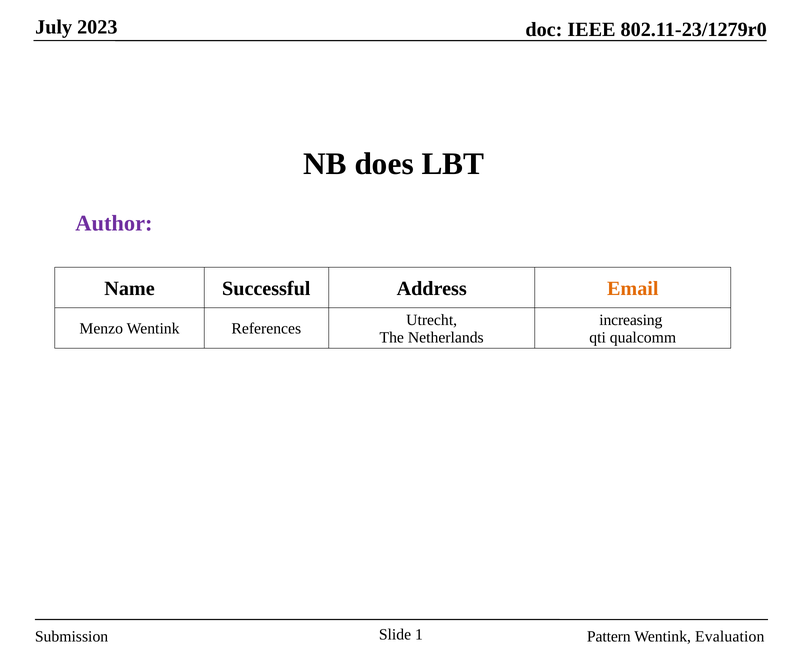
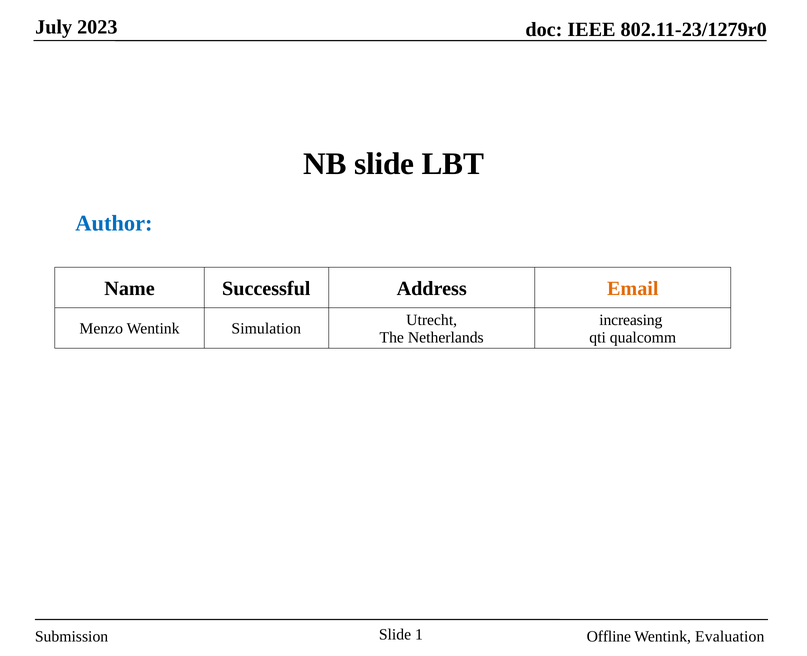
NB does: does -> slide
Author colour: purple -> blue
References: References -> Simulation
Pattern: Pattern -> Offline
